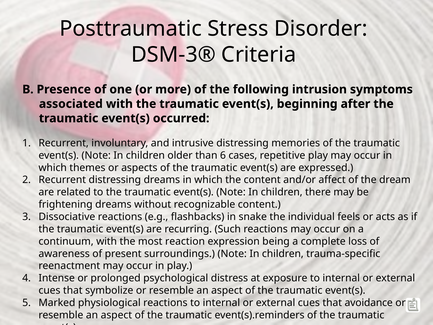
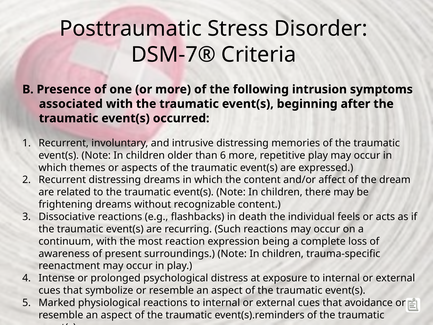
DSM-3®: DSM-3® -> DSM-7®
6 cases: cases -> more
snake: snake -> death
